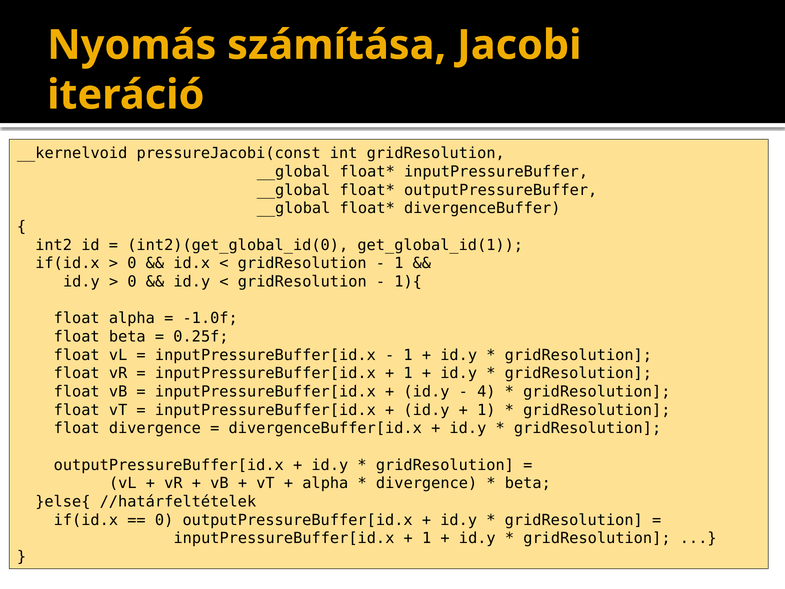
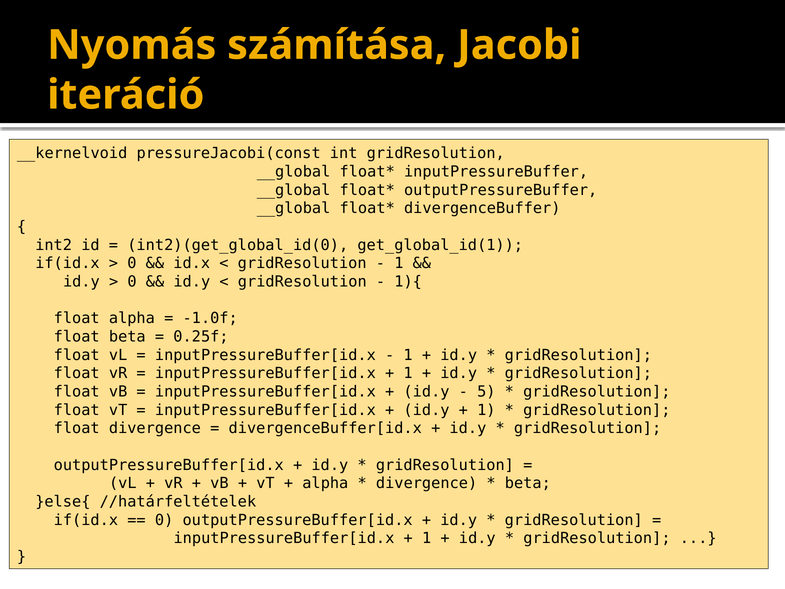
4: 4 -> 5
